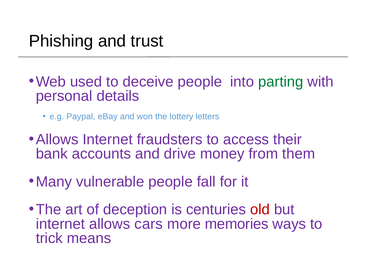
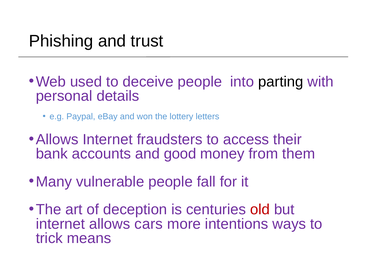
parting colour: green -> black
drive: drive -> good
memories: memories -> intentions
